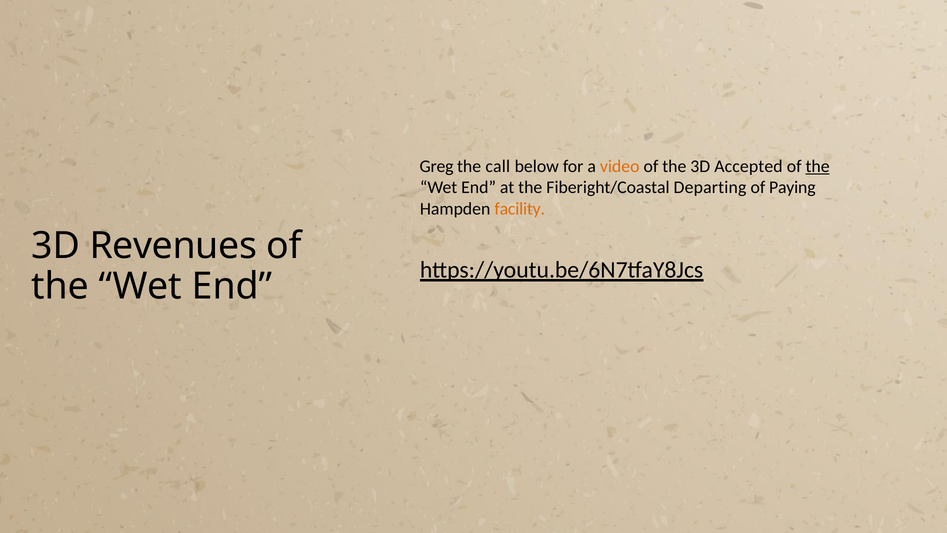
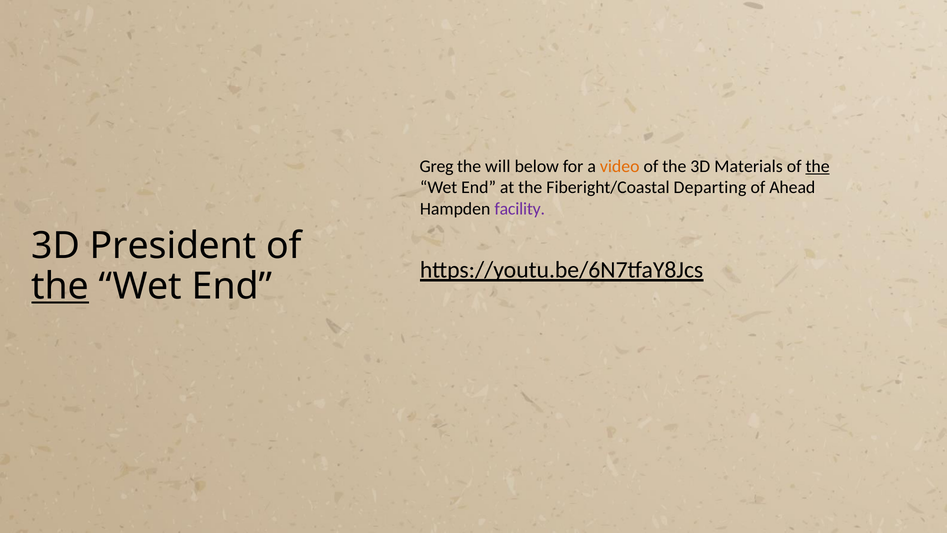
call: call -> will
Accepted: Accepted -> Materials
Paying: Paying -> Ahead
facility colour: orange -> purple
Revenues: Revenues -> President
the at (60, 286) underline: none -> present
